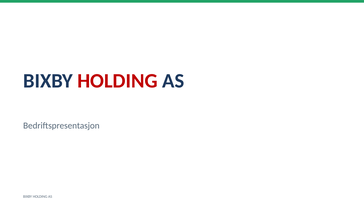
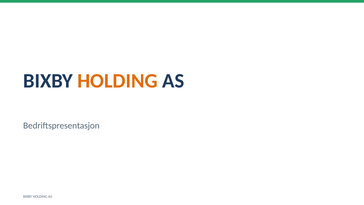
HOLDING at (117, 81) colour: red -> orange
